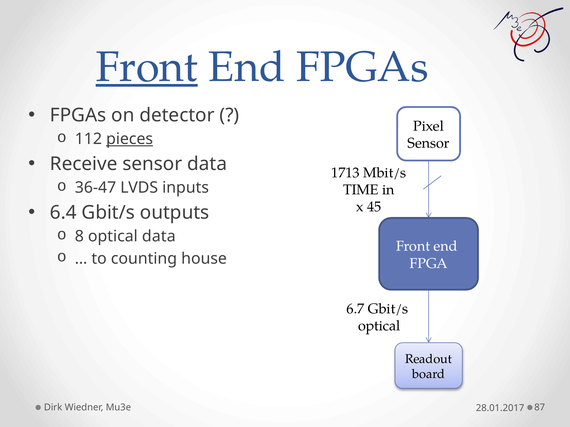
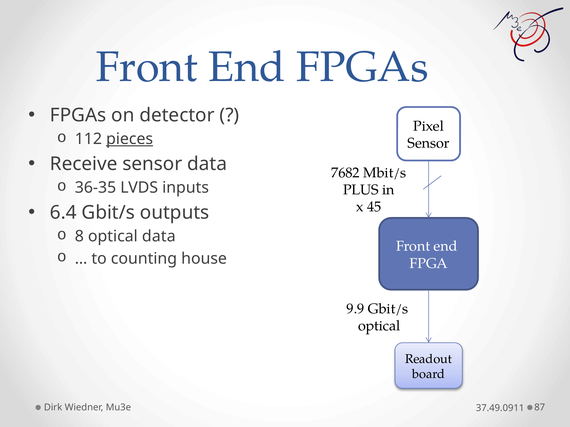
Front at (147, 67) underline: present -> none
1713: 1713 -> 7682
36-47: 36-47 -> 36-35
TIME: TIME -> PLUS
6.7: 6.7 -> 9.9
28.01.2017: 28.01.2017 -> 37.49.0911
